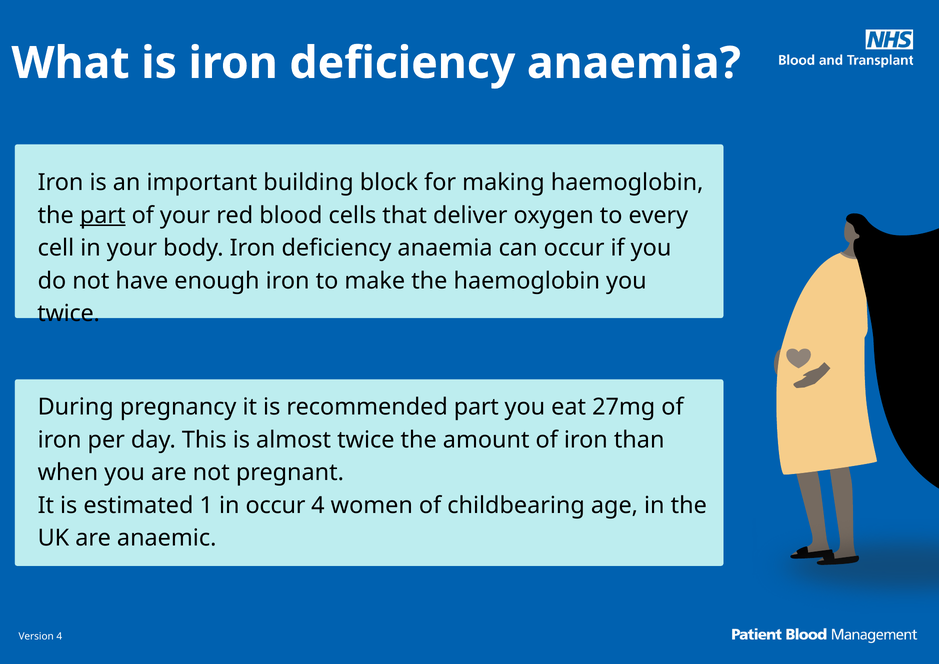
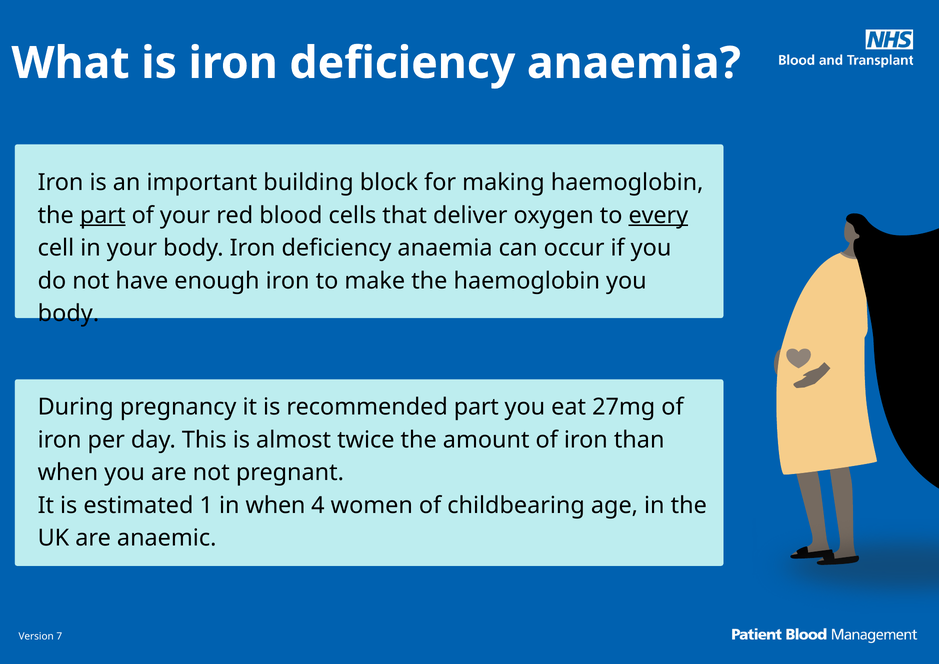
every underline: none -> present
twice at (69, 314): twice -> body
in occur: occur -> when
Version 4: 4 -> 7
